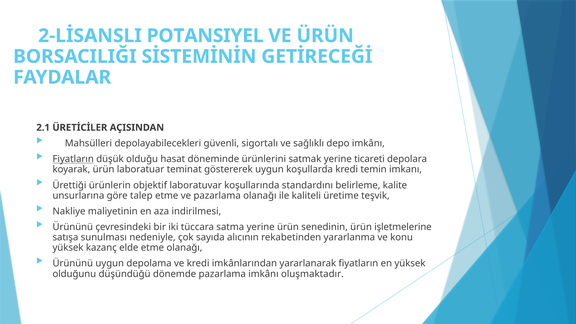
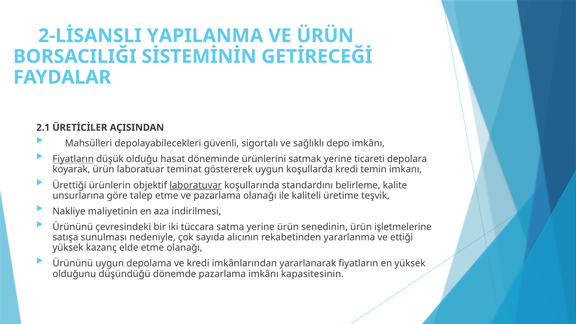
POTANSIYEL: POTANSIYEL -> YAPILANMA
laboratuvar underline: none -> present
konu: konu -> ettiği
oluşmaktadır: oluşmaktadır -> kapasitesinin
